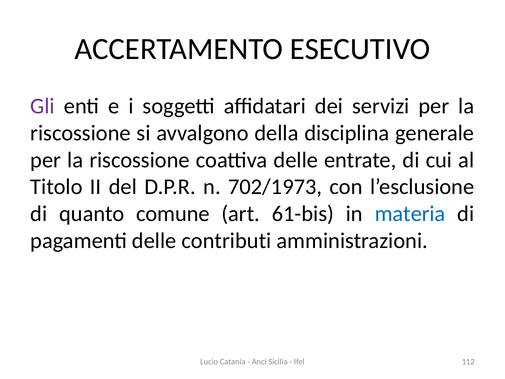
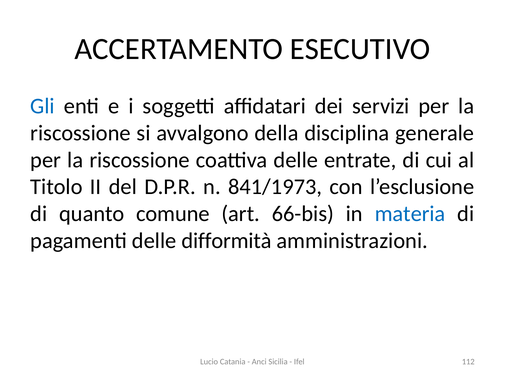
Gli colour: purple -> blue
702/1973: 702/1973 -> 841/1973
61-bis: 61-bis -> 66-bis
contributi: contributi -> difformità
